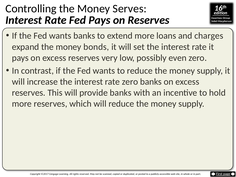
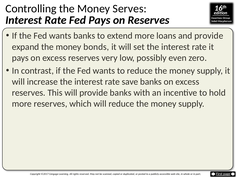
and charges: charges -> provide
rate zero: zero -> save
